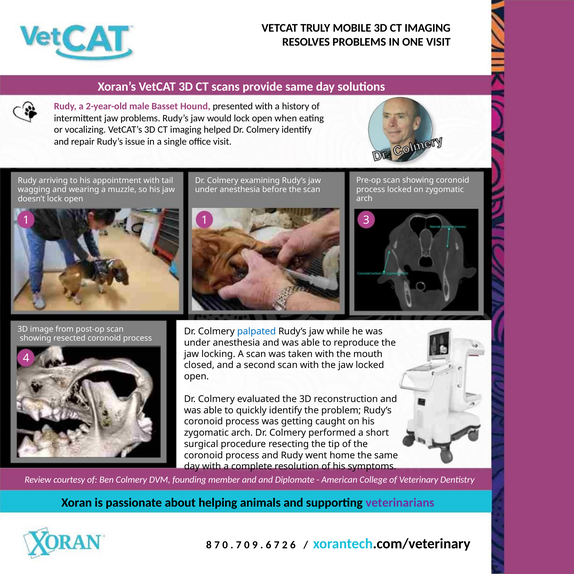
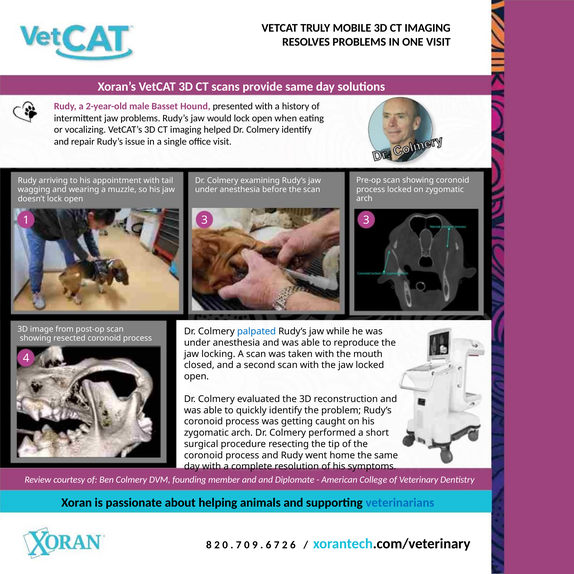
1 1: 1 -> 3
veterinarians colour: purple -> blue
8 7: 7 -> 2
